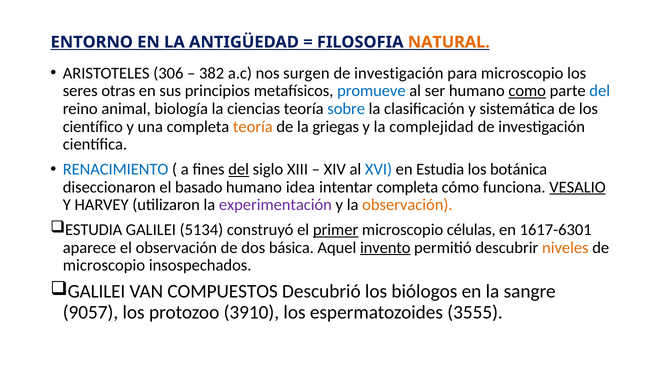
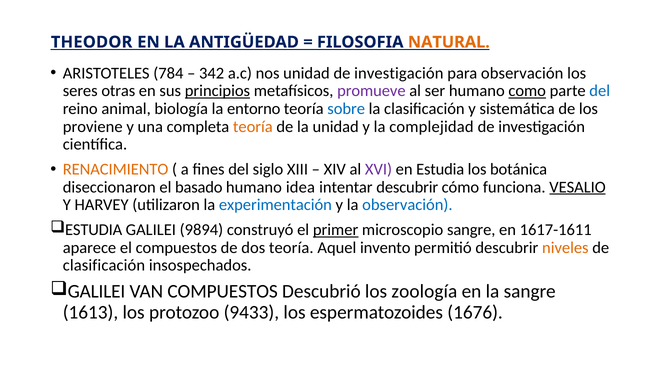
ENTORNO: ENTORNO -> THEODOR
306: 306 -> 784
382: 382 -> 342
nos surgen: surgen -> unidad
para microscopio: microscopio -> observación
principios underline: none -> present
promueve colour: blue -> purple
ciencias: ciencias -> entorno
científico: científico -> proviene
la griegas: griegas -> unidad
RENACIMIENTO colour: blue -> orange
del at (239, 169) underline: present -> none
XVI colour: blue -> purple
intentar completa: completa -> descubrir
experimentación colour: purple -> blue
observación at (407, 205) colour: orange -> blue
5134: 5134 -> 9894
microscopio células: células -> sangre
1617-6301: 1617-6301 -> 1617-1611
el observación: observación -> compuestos
dos básica: básica -> teoría
invento underline: present -> none
microscopio at (104, 265): microscopio -> clasificación
biólogos: biólogos -> zoología
9057: 9057 -> 1613
3910: 3910 -> 9433
3555: 3555 -> 1676
